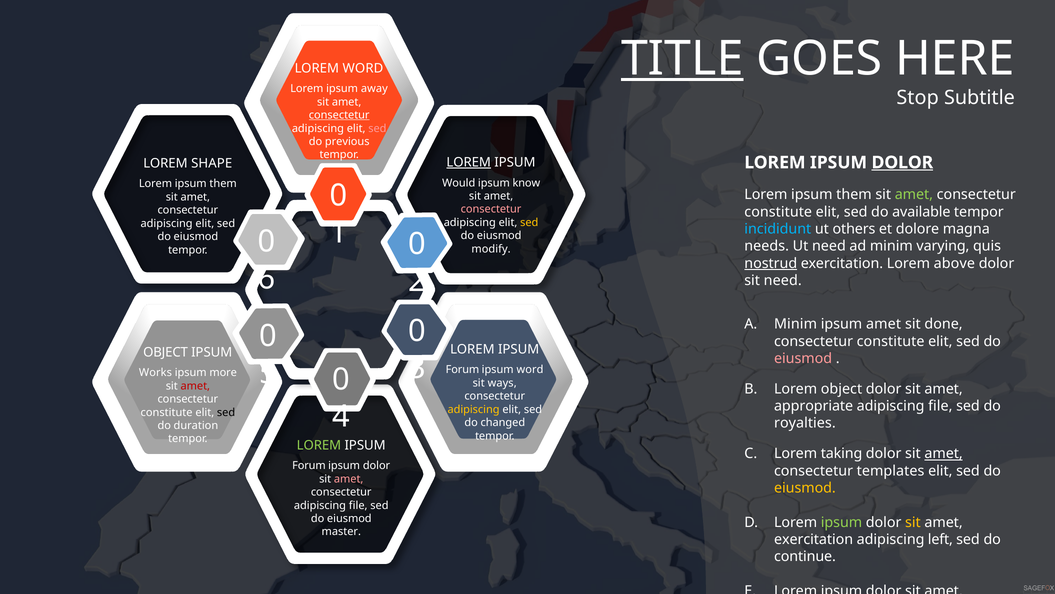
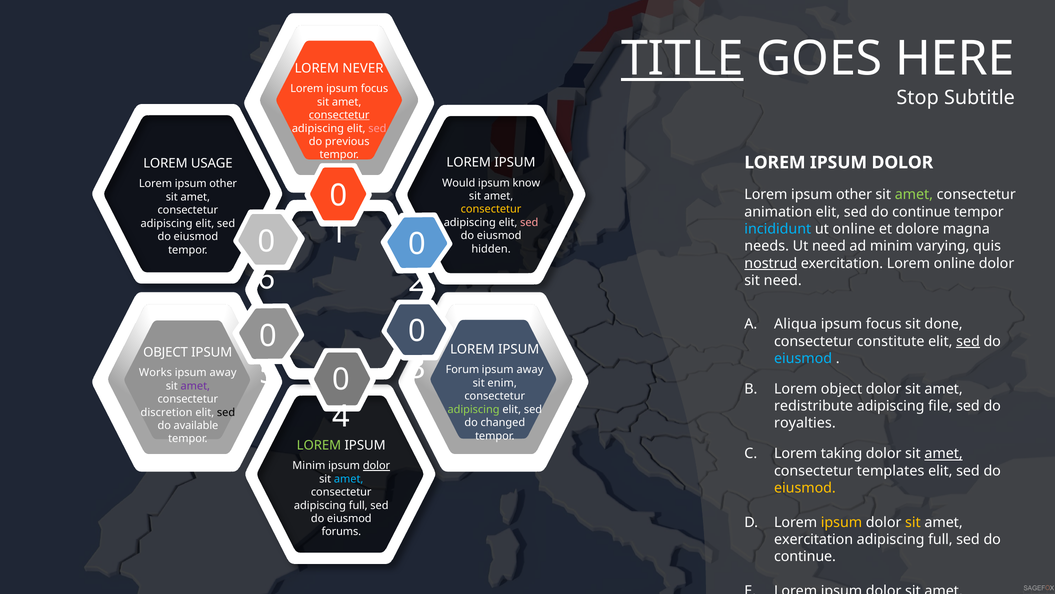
LOREM WORD: WORD -> NEVER
Lorem ipsum away: away -> focus
LOREM at (469, 162) underline: present -> none
SHAPE: SHAPE -> USAGE
DOLOR at (902, 162) underline: present -> none
them at (223, 184): them -> other
them at (854, 194): them -> other
consectetur at (491, 209) colour: pink -> yellow
constitute at (778, 212): constitute -> animation
elit sed do available: available -> continue
sed at (529, 222) colour: yellow -> pink
ut others: others -> online
modify: modify -> hidden
Lorem above: above -> online
Minim at (796, 324): Minim -> Aliqua
amet at (884, 324): amet -> focus
sed at (968, 341) underline: none -> present
eiusmod at (803, 358) colour: pink -> light blue
word at (530, 369): word -> away
more at (223, 372): more -> away
ways: ways -> enim
amet at (195, 386) colour: red -> purple
appropriate: appropriate -> redistribute
adipiscing at (474, 409) colour: yellow -> light green
constitute at (167, 412): constitute -> discretion
duration: duration -> available
Forum at (309, 465): Forum -> Minim
dolor at (377, 465) underline: none -> present
amet at (349, 478) colour: pink -> light blue
file at (358, 505): file -> full
ipsum at (842, 522) colour: light green -> yellow
master: master -> forums
left at (940, 539): left -> full
